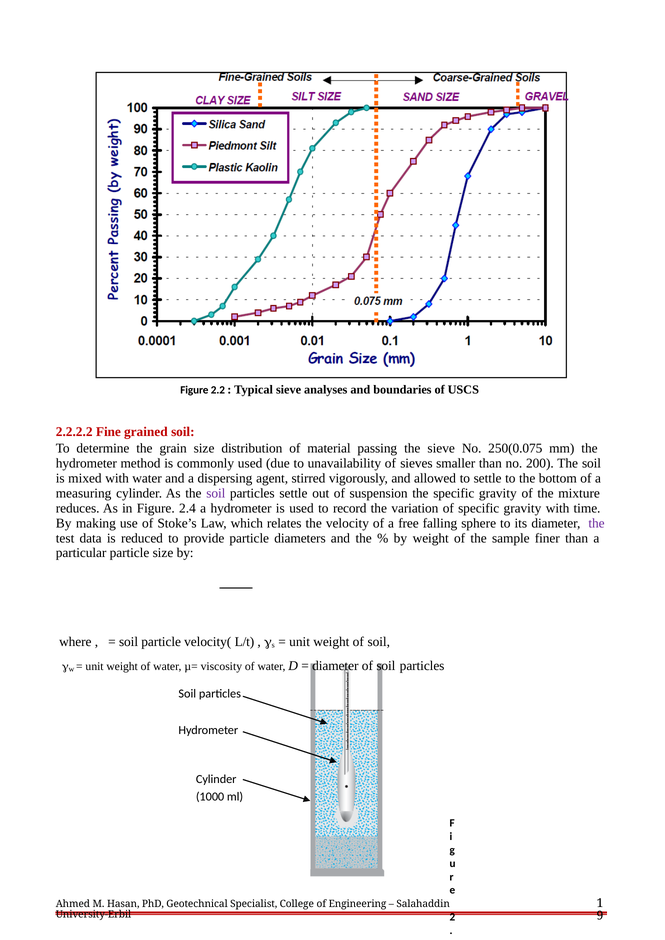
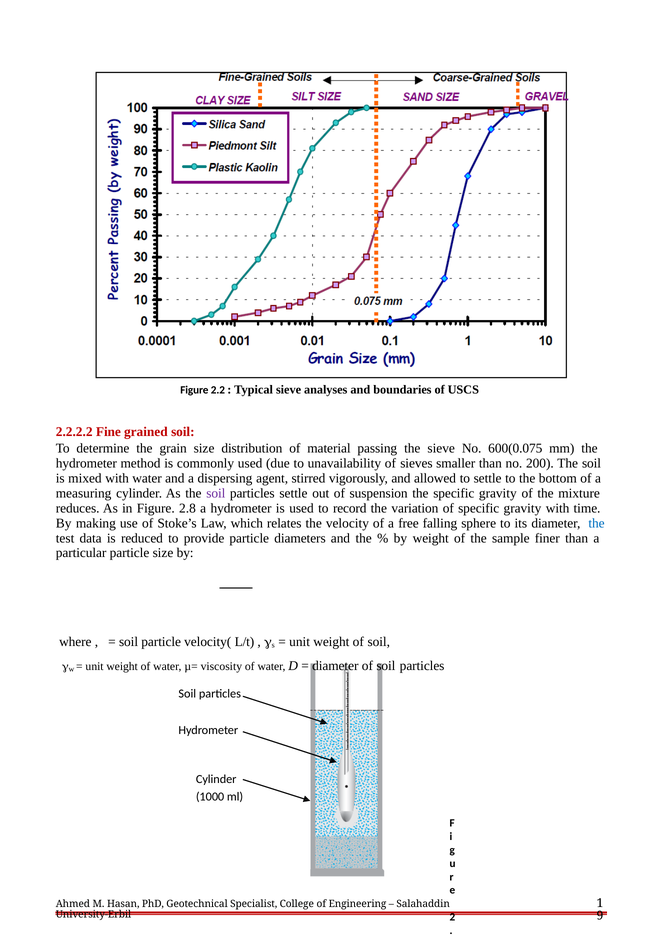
250(0.075: 250(0.075 -> 600(0.075
2.4: 2.4 -> 2.8
the at (597, 523) colour: purple -> blue
